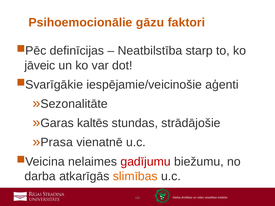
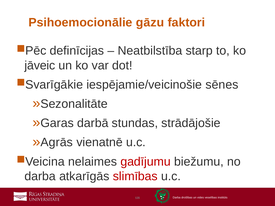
aģenti: aģenti -> sēnes
kaltēs: kaltēs -> darbā
Prasa: Prasa -> Agrās
slimības colour: orange -> red
